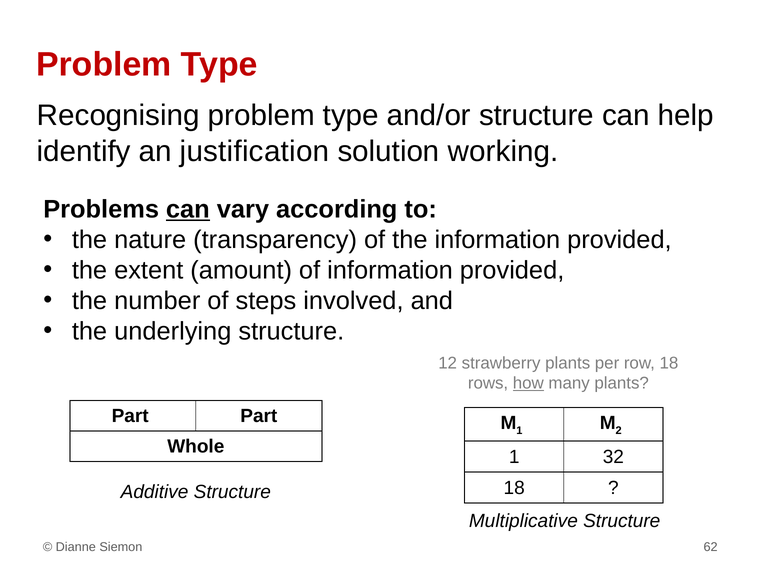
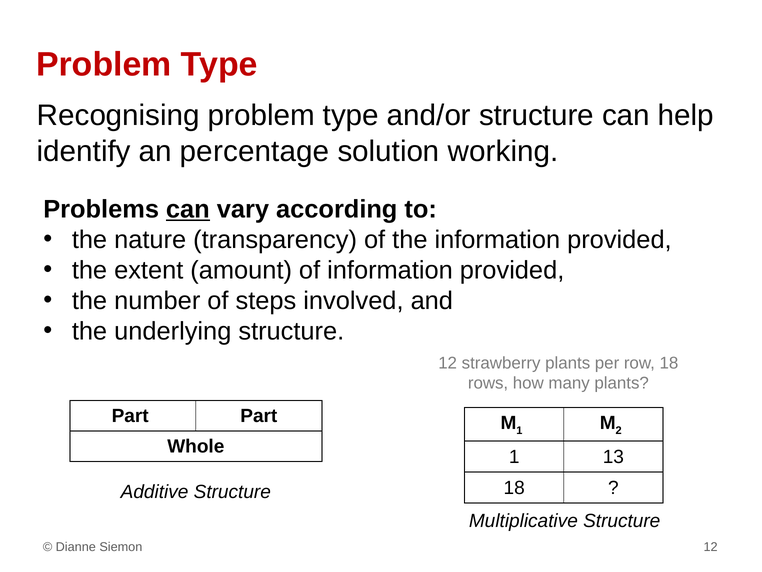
justification: justification -> percentage
how underline: present -> none
32: 32 -> 13
Siemon 62: 62 -> 12
